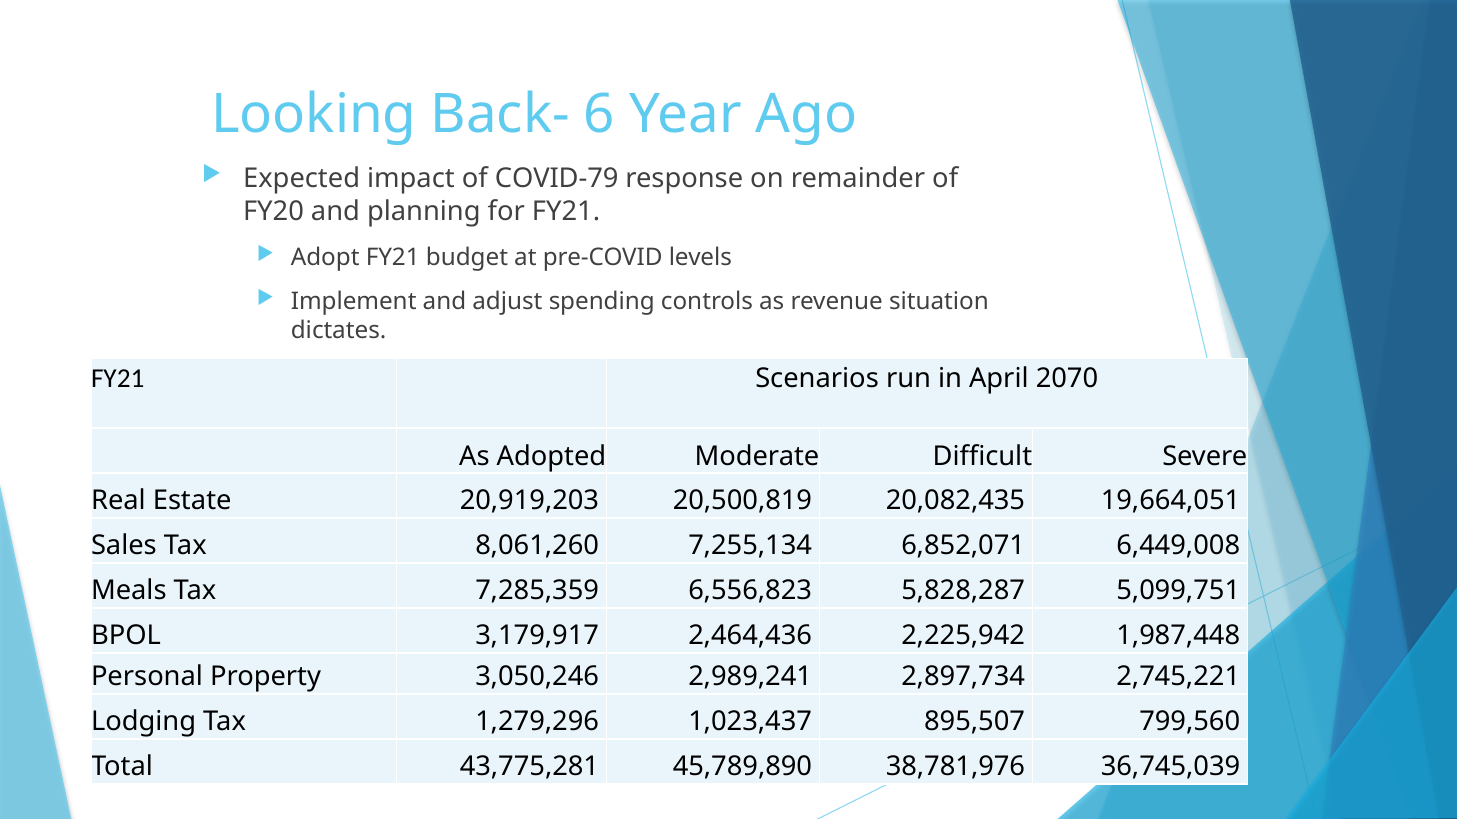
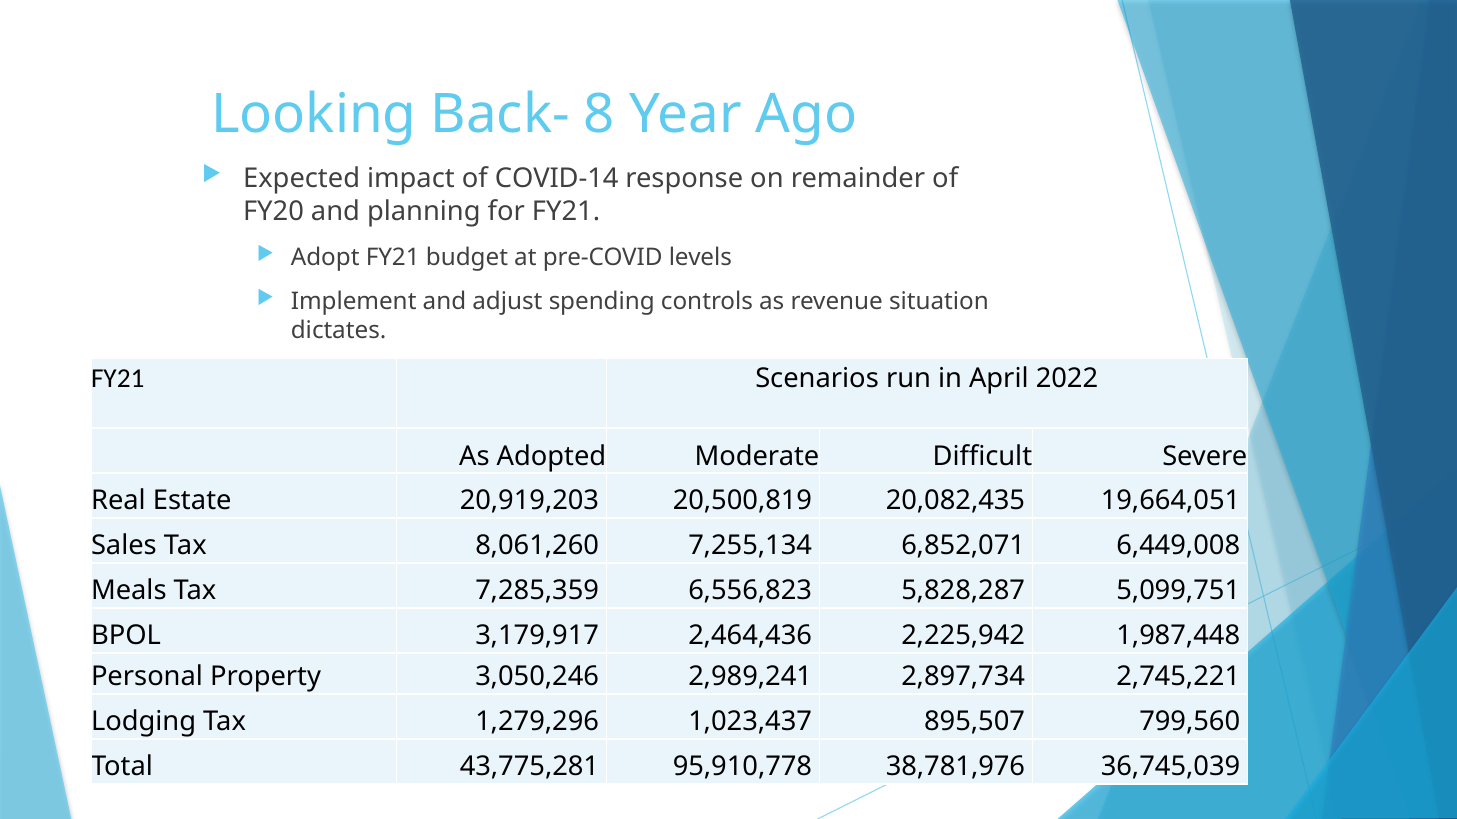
6: 6 -> 8
COVID-79: COVID-79 -> COVID-14
2070: 2070 -> 2022
45,789,890: 45,789,890 -> 95,910,778
